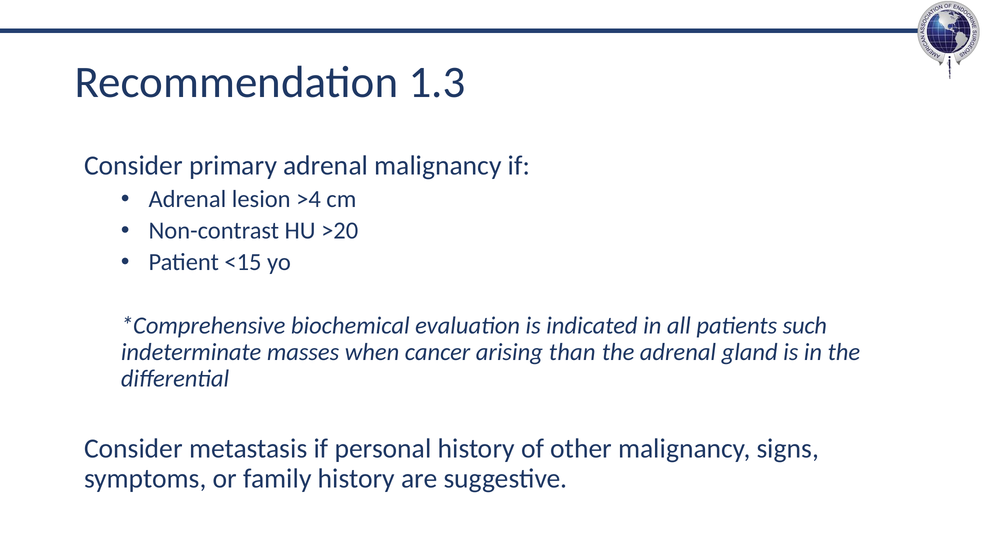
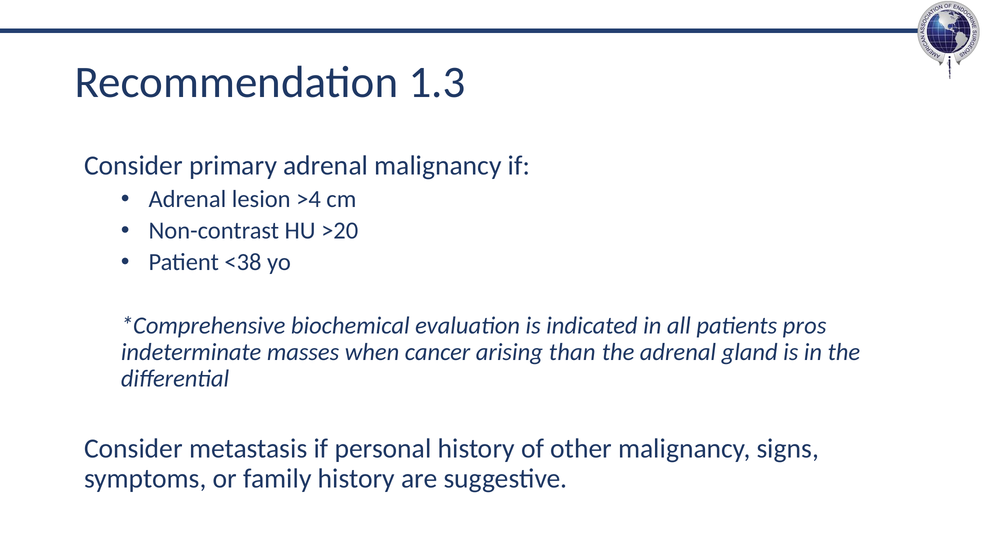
<15: <15 -> <38
such: such -> pros
